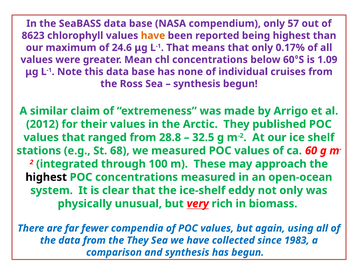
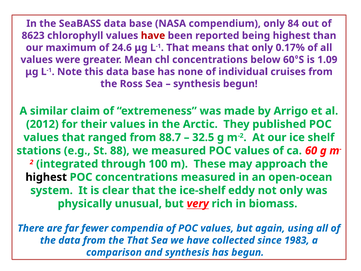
57: 57 -> 84
have at (153, 36) colour: orange -> red
28.8: 28.8 -> 88.7
68: 68 -> 88
the They: They -> That
